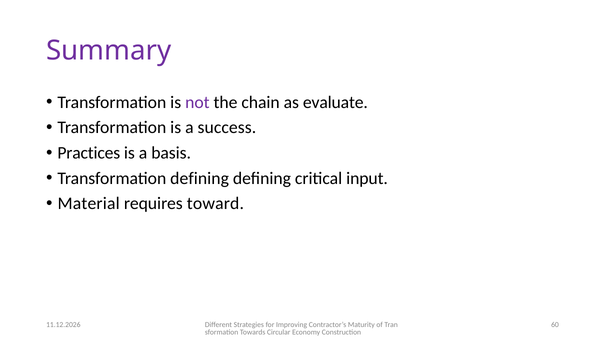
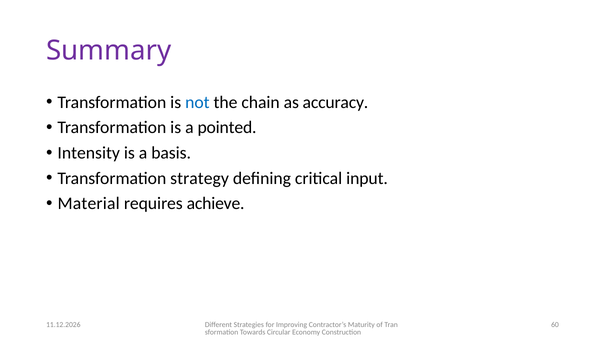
not colour: purple -> blue
evaluate: evaluate -> accuracy
success: success -> pointed
Practices: Practices -> Intensity
Transformation defining: defining -> strategy
toward: toward -> achieve
